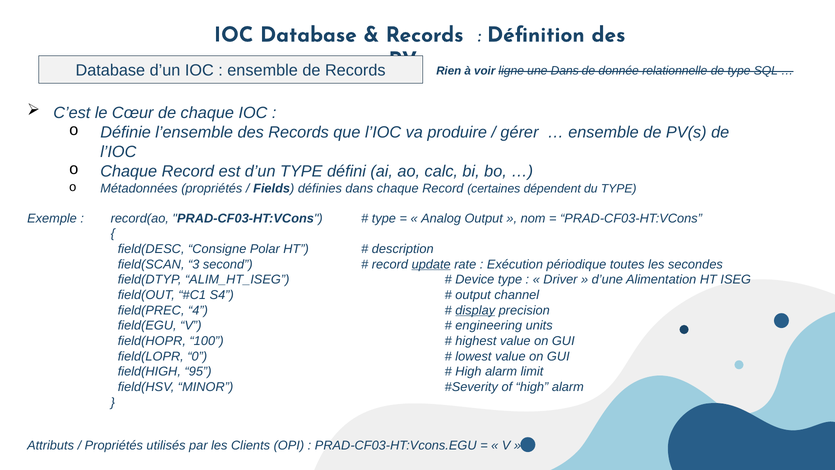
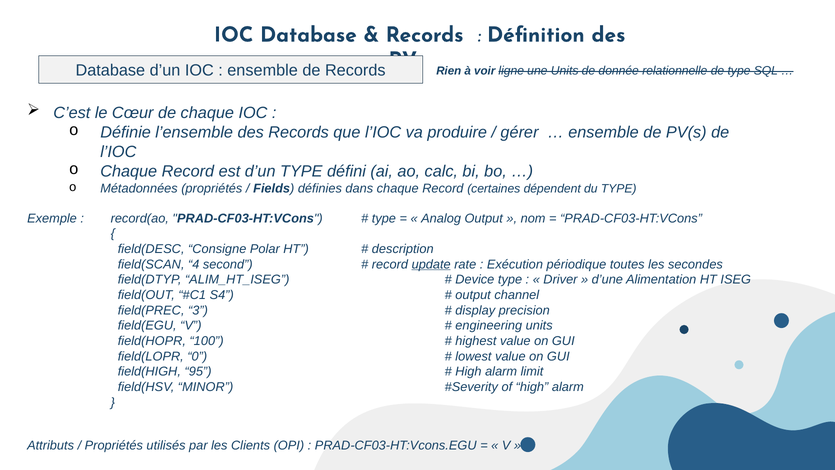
une Dans: Dans -> Units
3: 3 -> 4
4: 4 -> 3
display underline: present -> none
